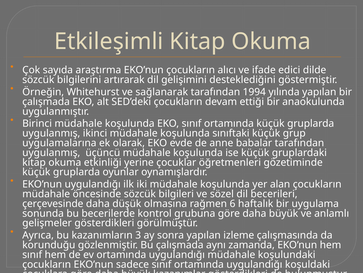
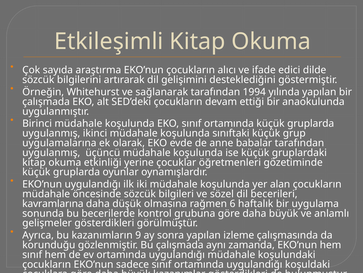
çerçevesinde: çerçevesinde -> kavramlarına
3: 3 -> 9
